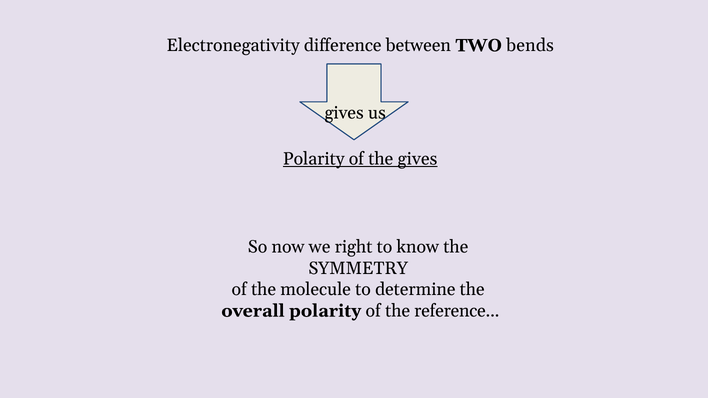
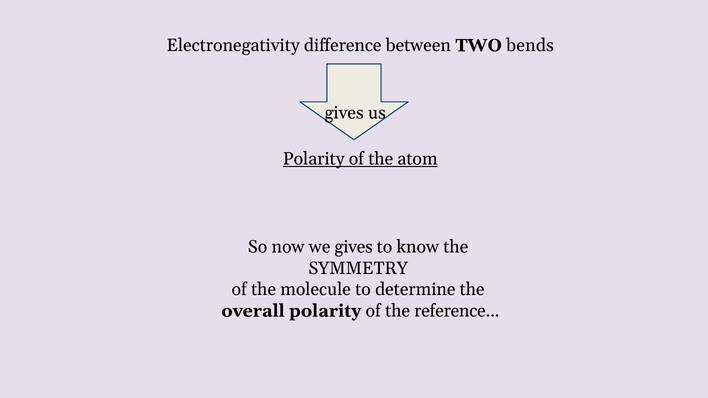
the gives: gives -> atom
we right: right -> gives
